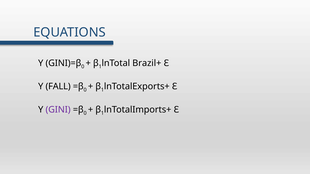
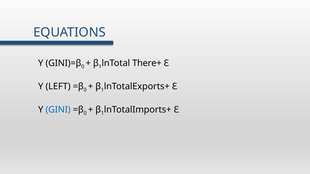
Brazil+: Brazil+ -> There+
FALL: FALL -> LEFT
GINI colour: purple -> blue
